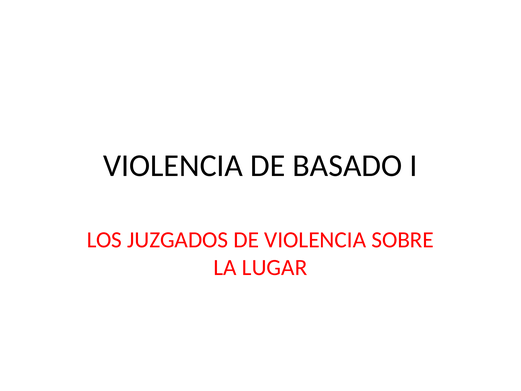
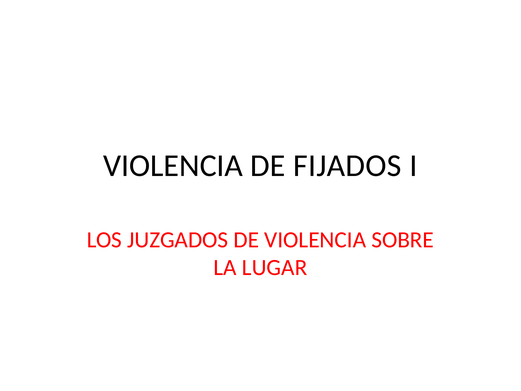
BASADO: BASADO -> FIJADOS
